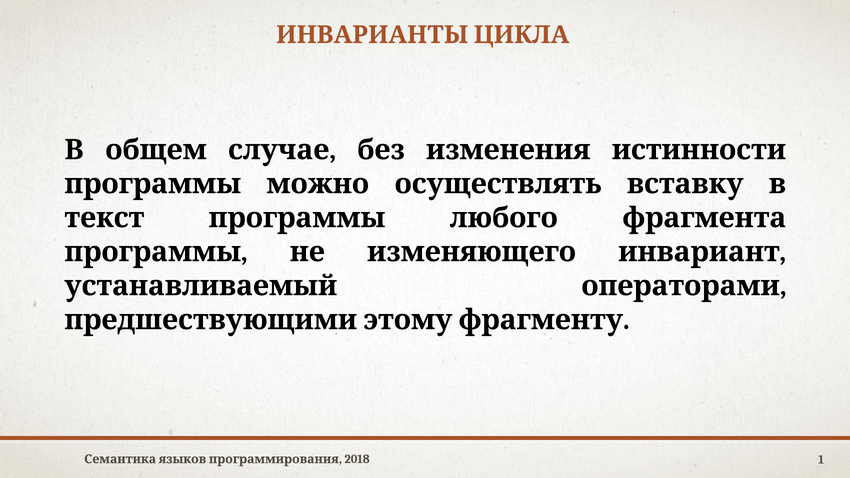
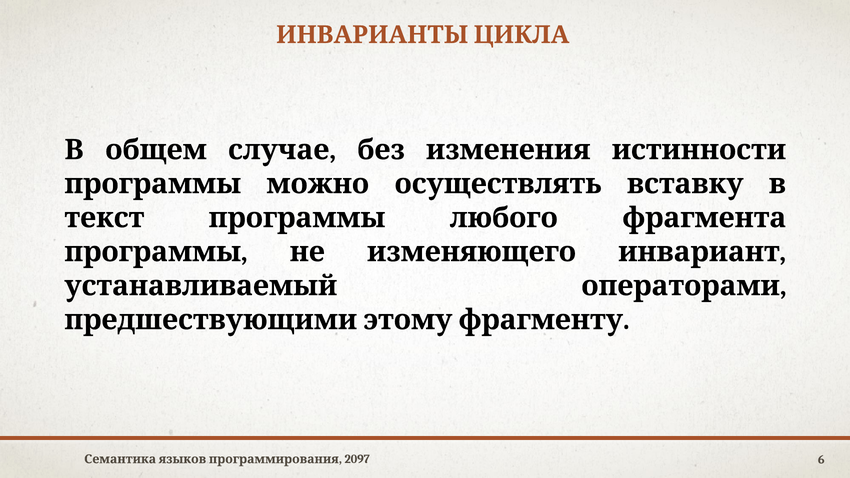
2018: 2018 -> 2097
1: 1 -> 6
